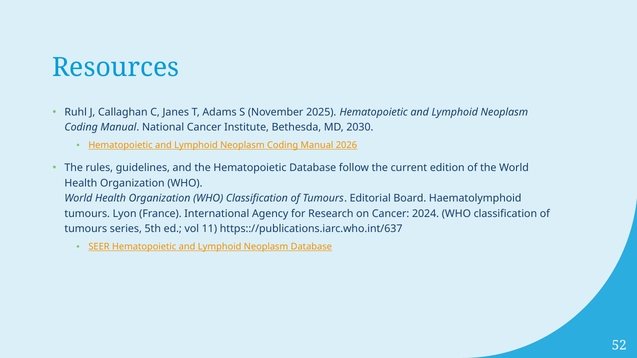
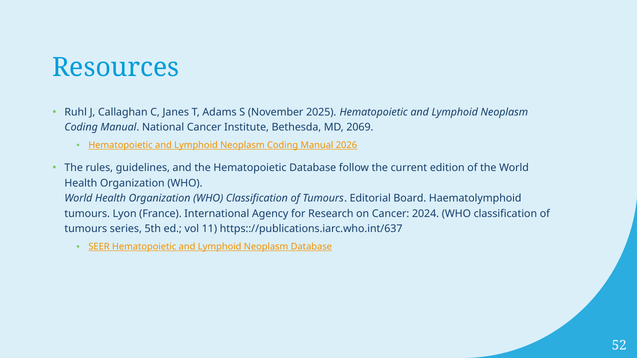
2030: 2030 -> 2069
